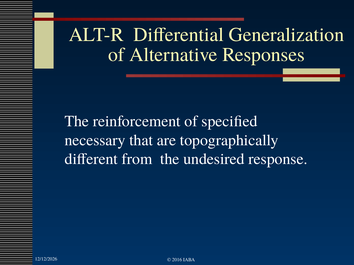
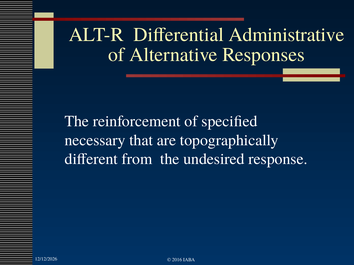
Generalization: Generalization -> Administrative
